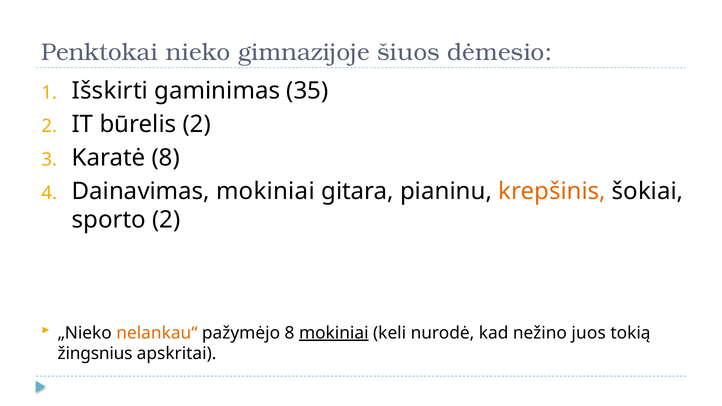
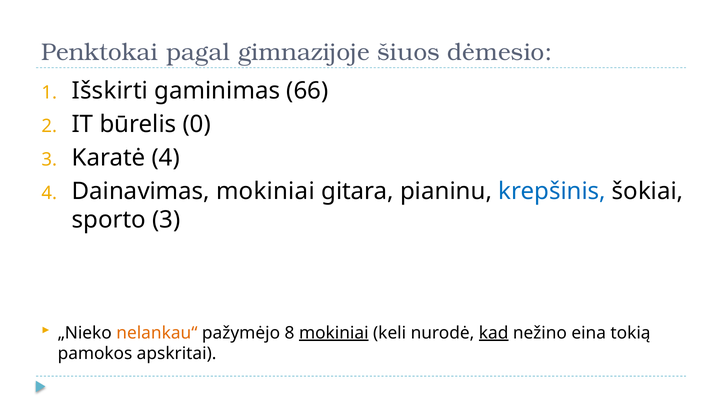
nieko: nieko -> pagal
35: 35 -> 66
būrelis 2: 2 -> 0
Karatė 8: 8 -> 4
krepšinis colour: orange -> blue
sporto 2: 2 -> 3
kad underline: none -> present
juos: juos -> eina
žingsnius: žingsnius -> pamokos
